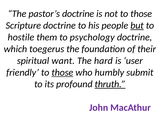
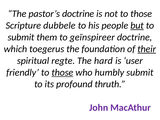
Scripture doctrine: doctrine -> dubbele
hostile at (21, 37): hostile -> submit
psychology: psychology -> geïnspireer
their underline: none -> present
want: want -> regte
thruth underline: present -> none
